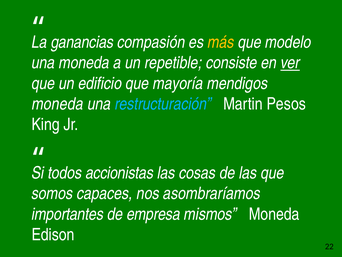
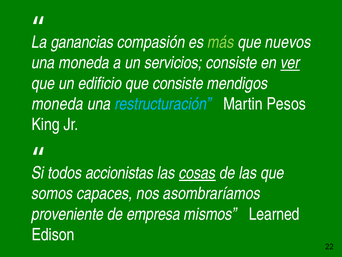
más colour: yellow -> light green
modelo: modelo -> nuevos
repetible: repetible -> servicios
que mayoría: mayoría -> consiste
cosas underline: none -> present
importantes: importantes -> proveniente
mismos Moneda: Moneda -> Learned
